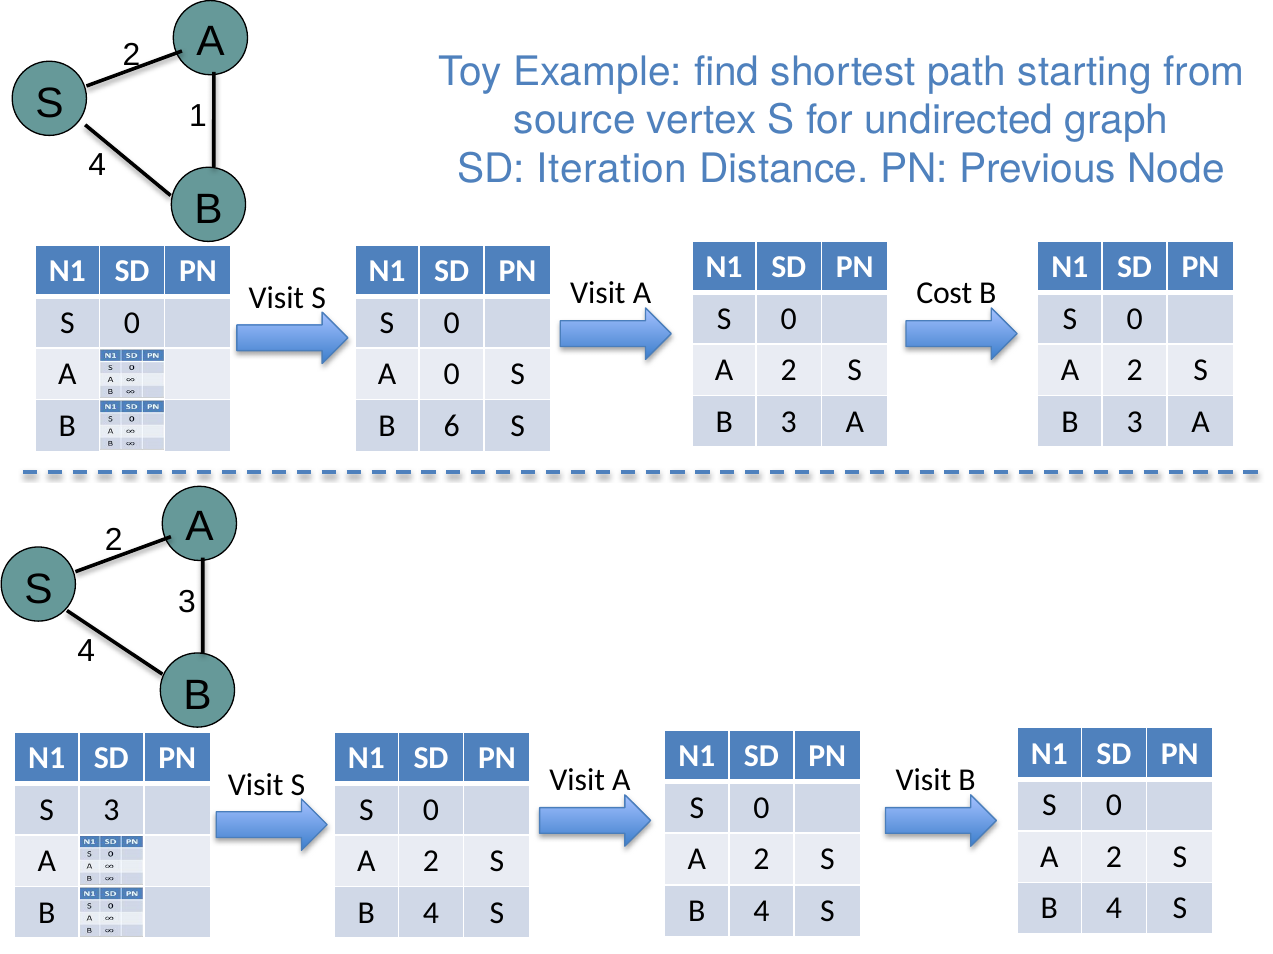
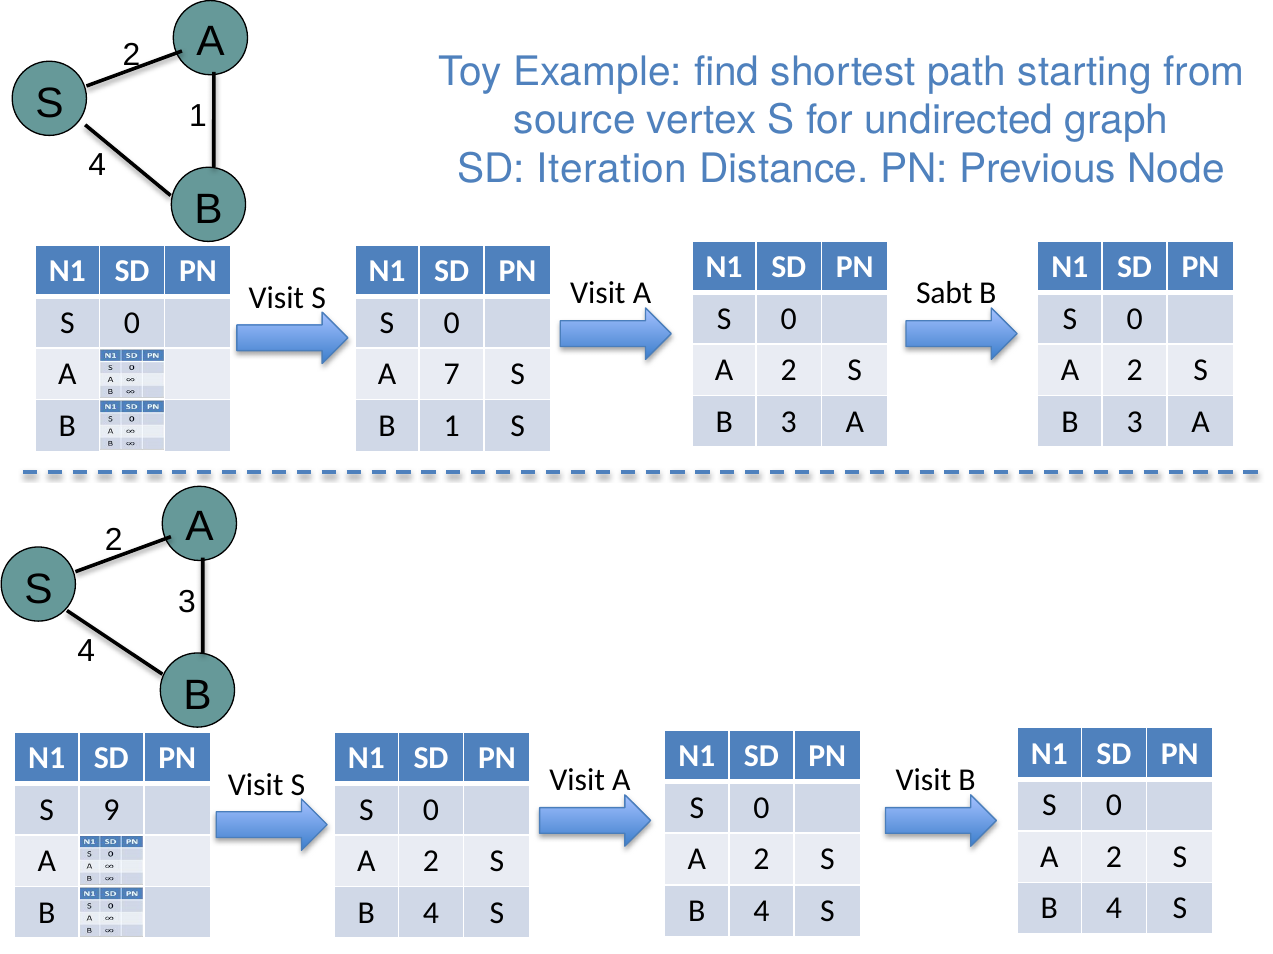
Cost: Cost -> Sabt
A 0: 0 -> 7
B 6: 6 -> 1
S 3: 3 -> 9
